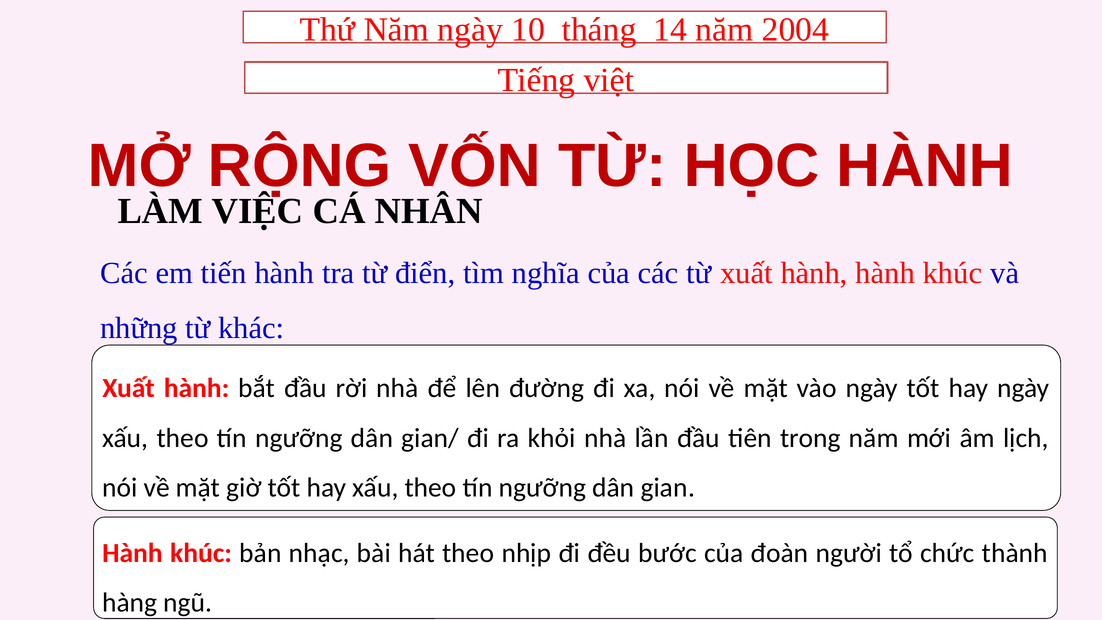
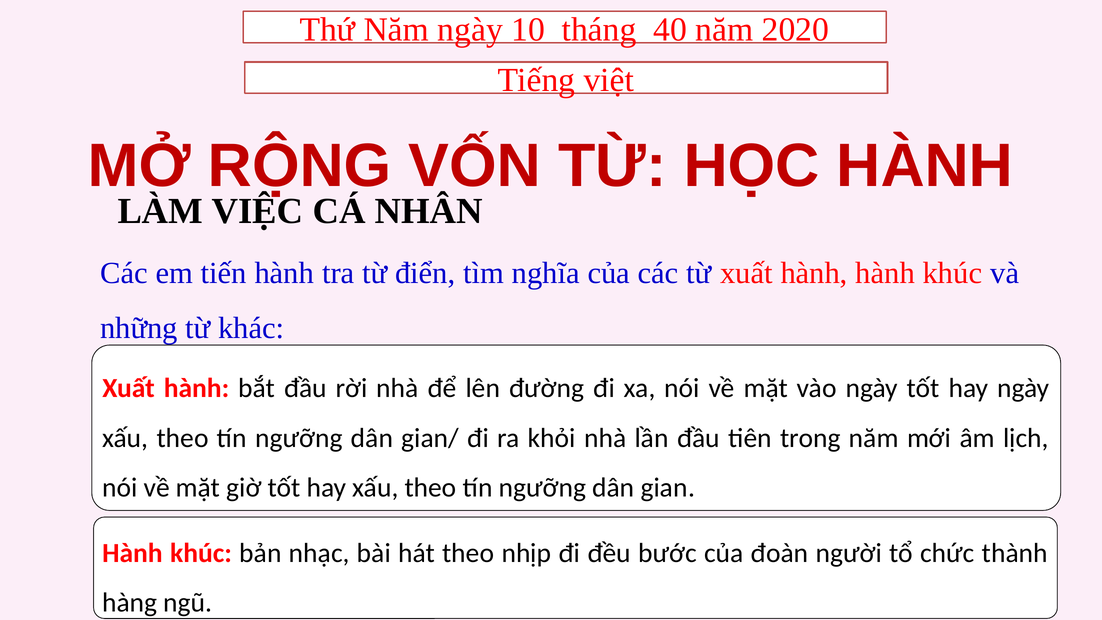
14: 14 -> 40
2004: 2004 -> 2020
